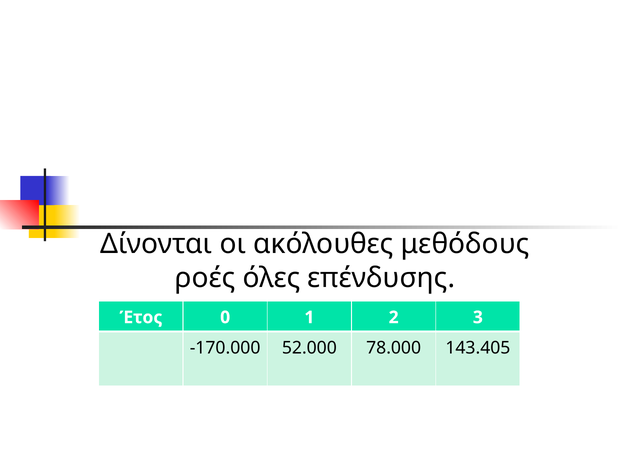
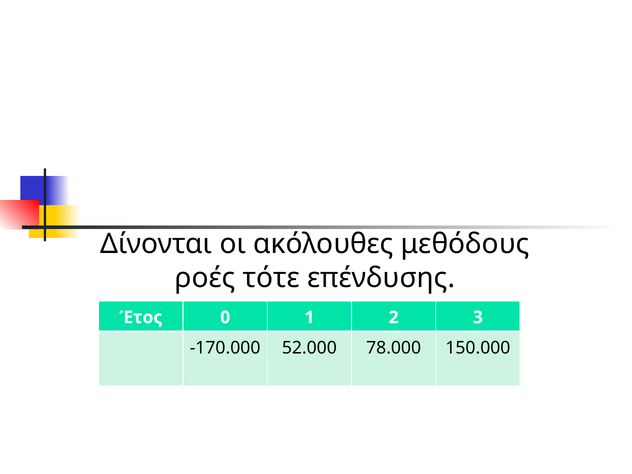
όλες: όλες -> τότε
143.405: 143.405 -> 150.000
